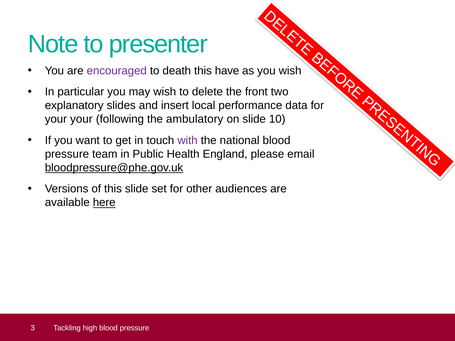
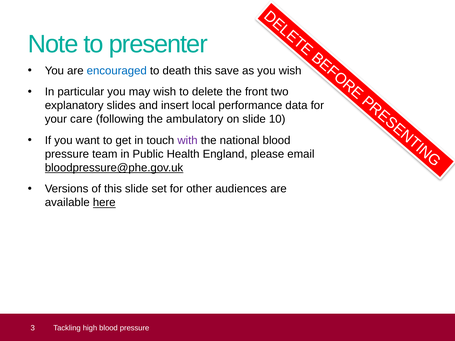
encouraged colour: purple -> blue
have: have -> save
your your: your -> care
